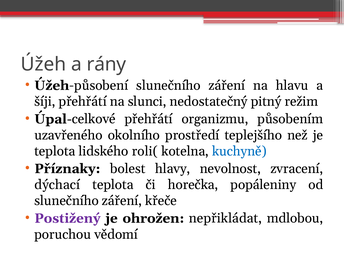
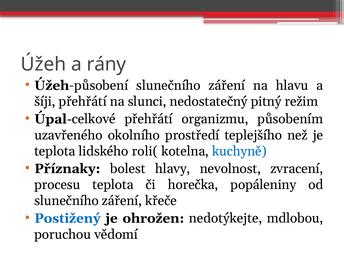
dýchací: dýchací -> procesu
Postižený colour: purple -> blue
nepřikládat: nepřikládat -> nedotýkejte
